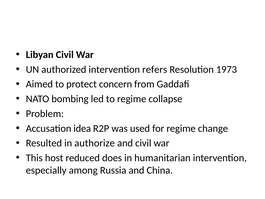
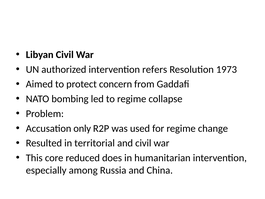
idea: idea -> only
authorize: authorize -> territorial
host: host -> core
